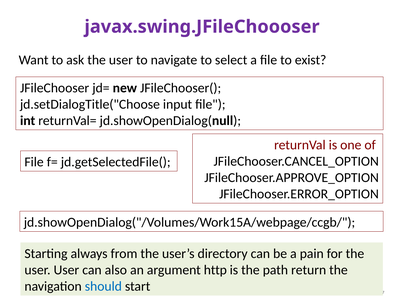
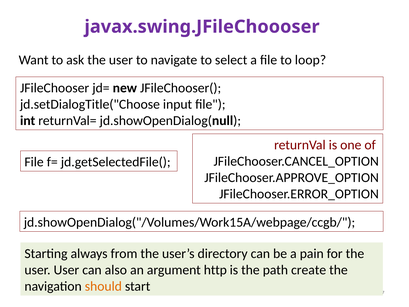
exist: exist -> loop
return: return -> create
should colour: blue -> orange
